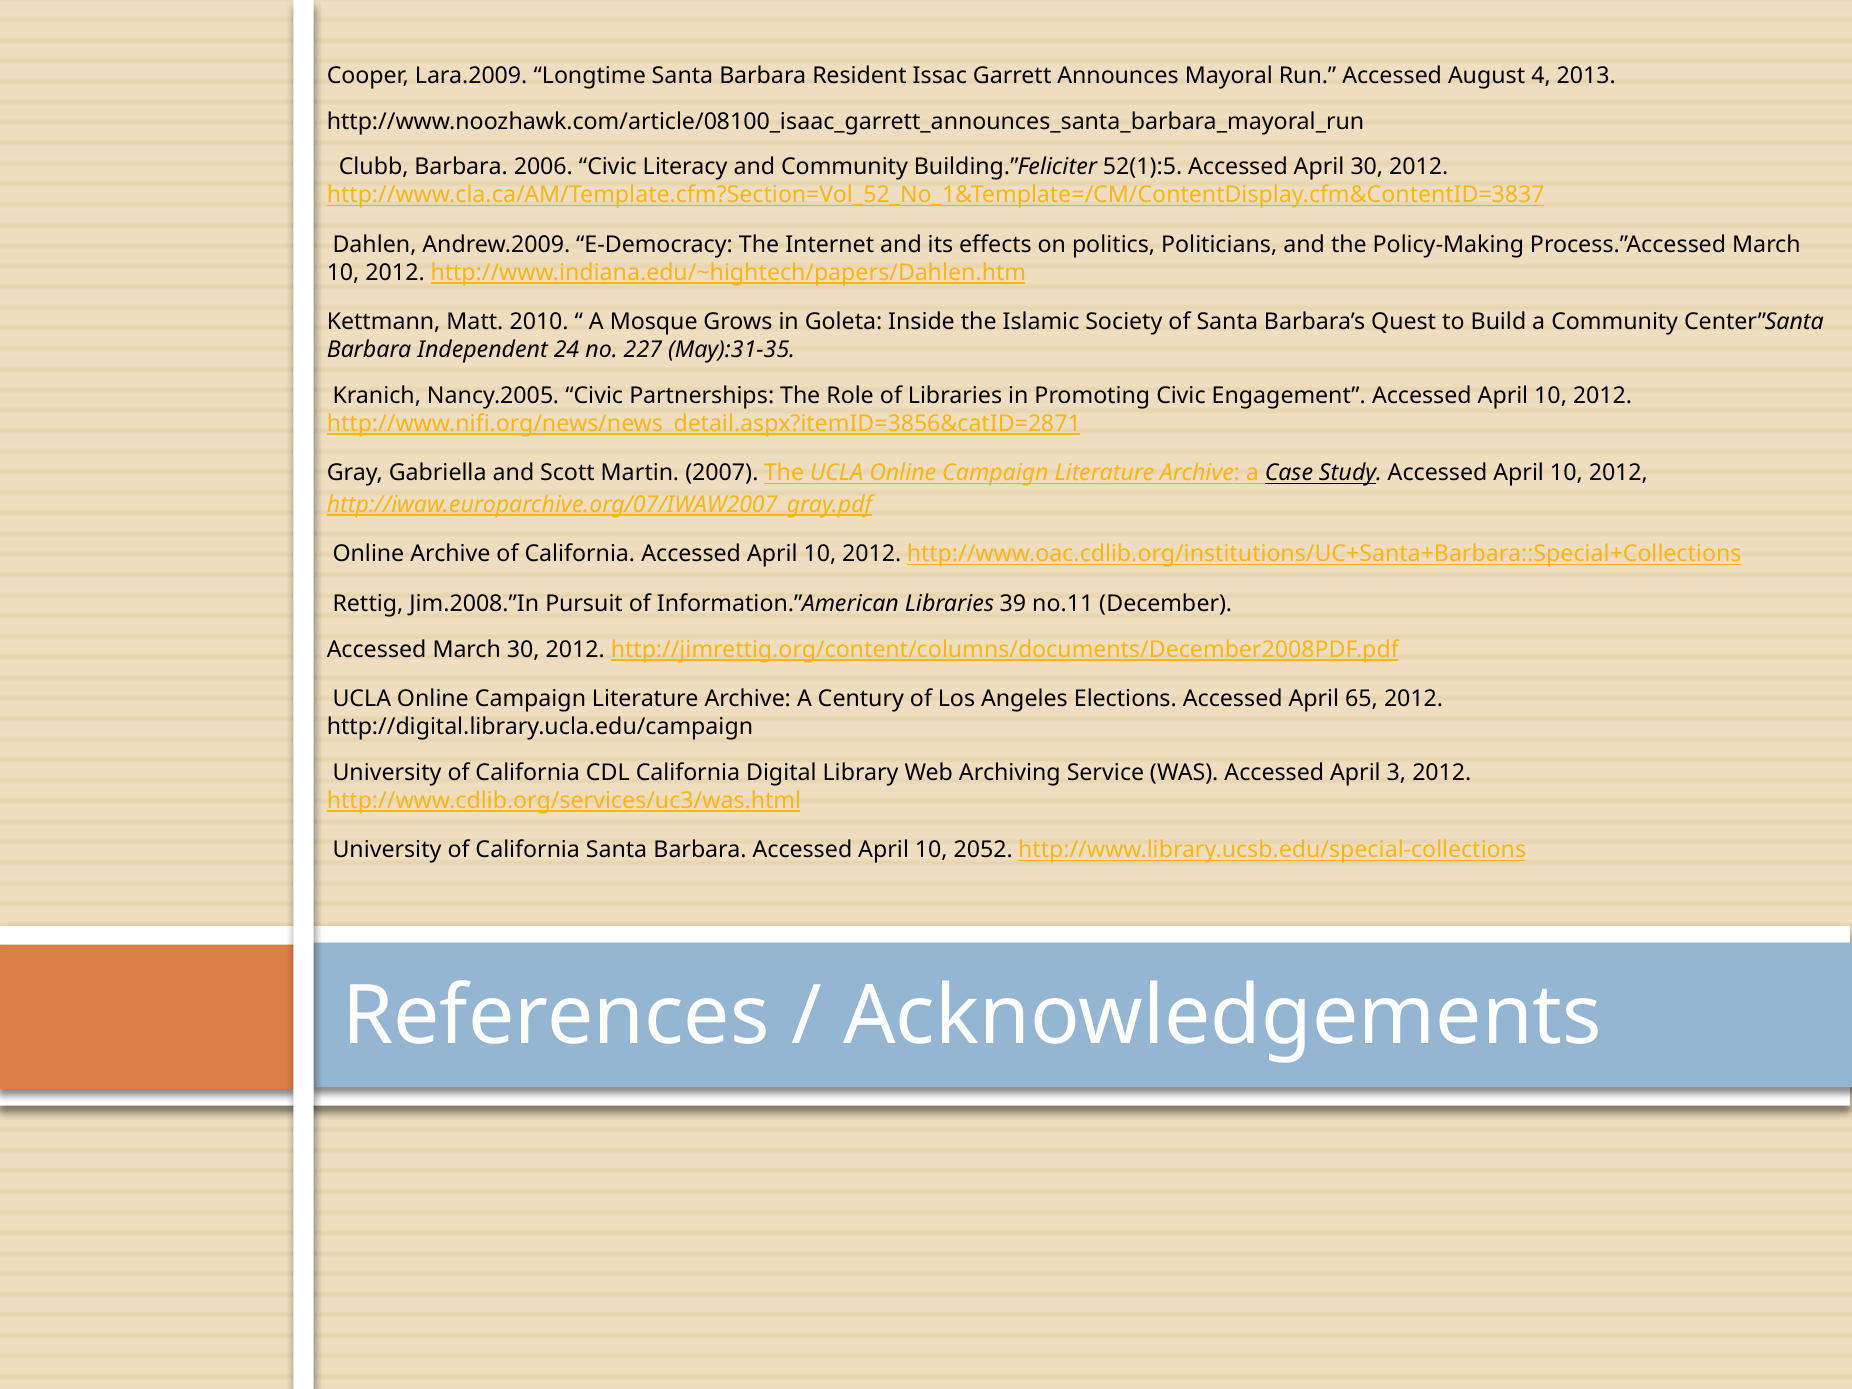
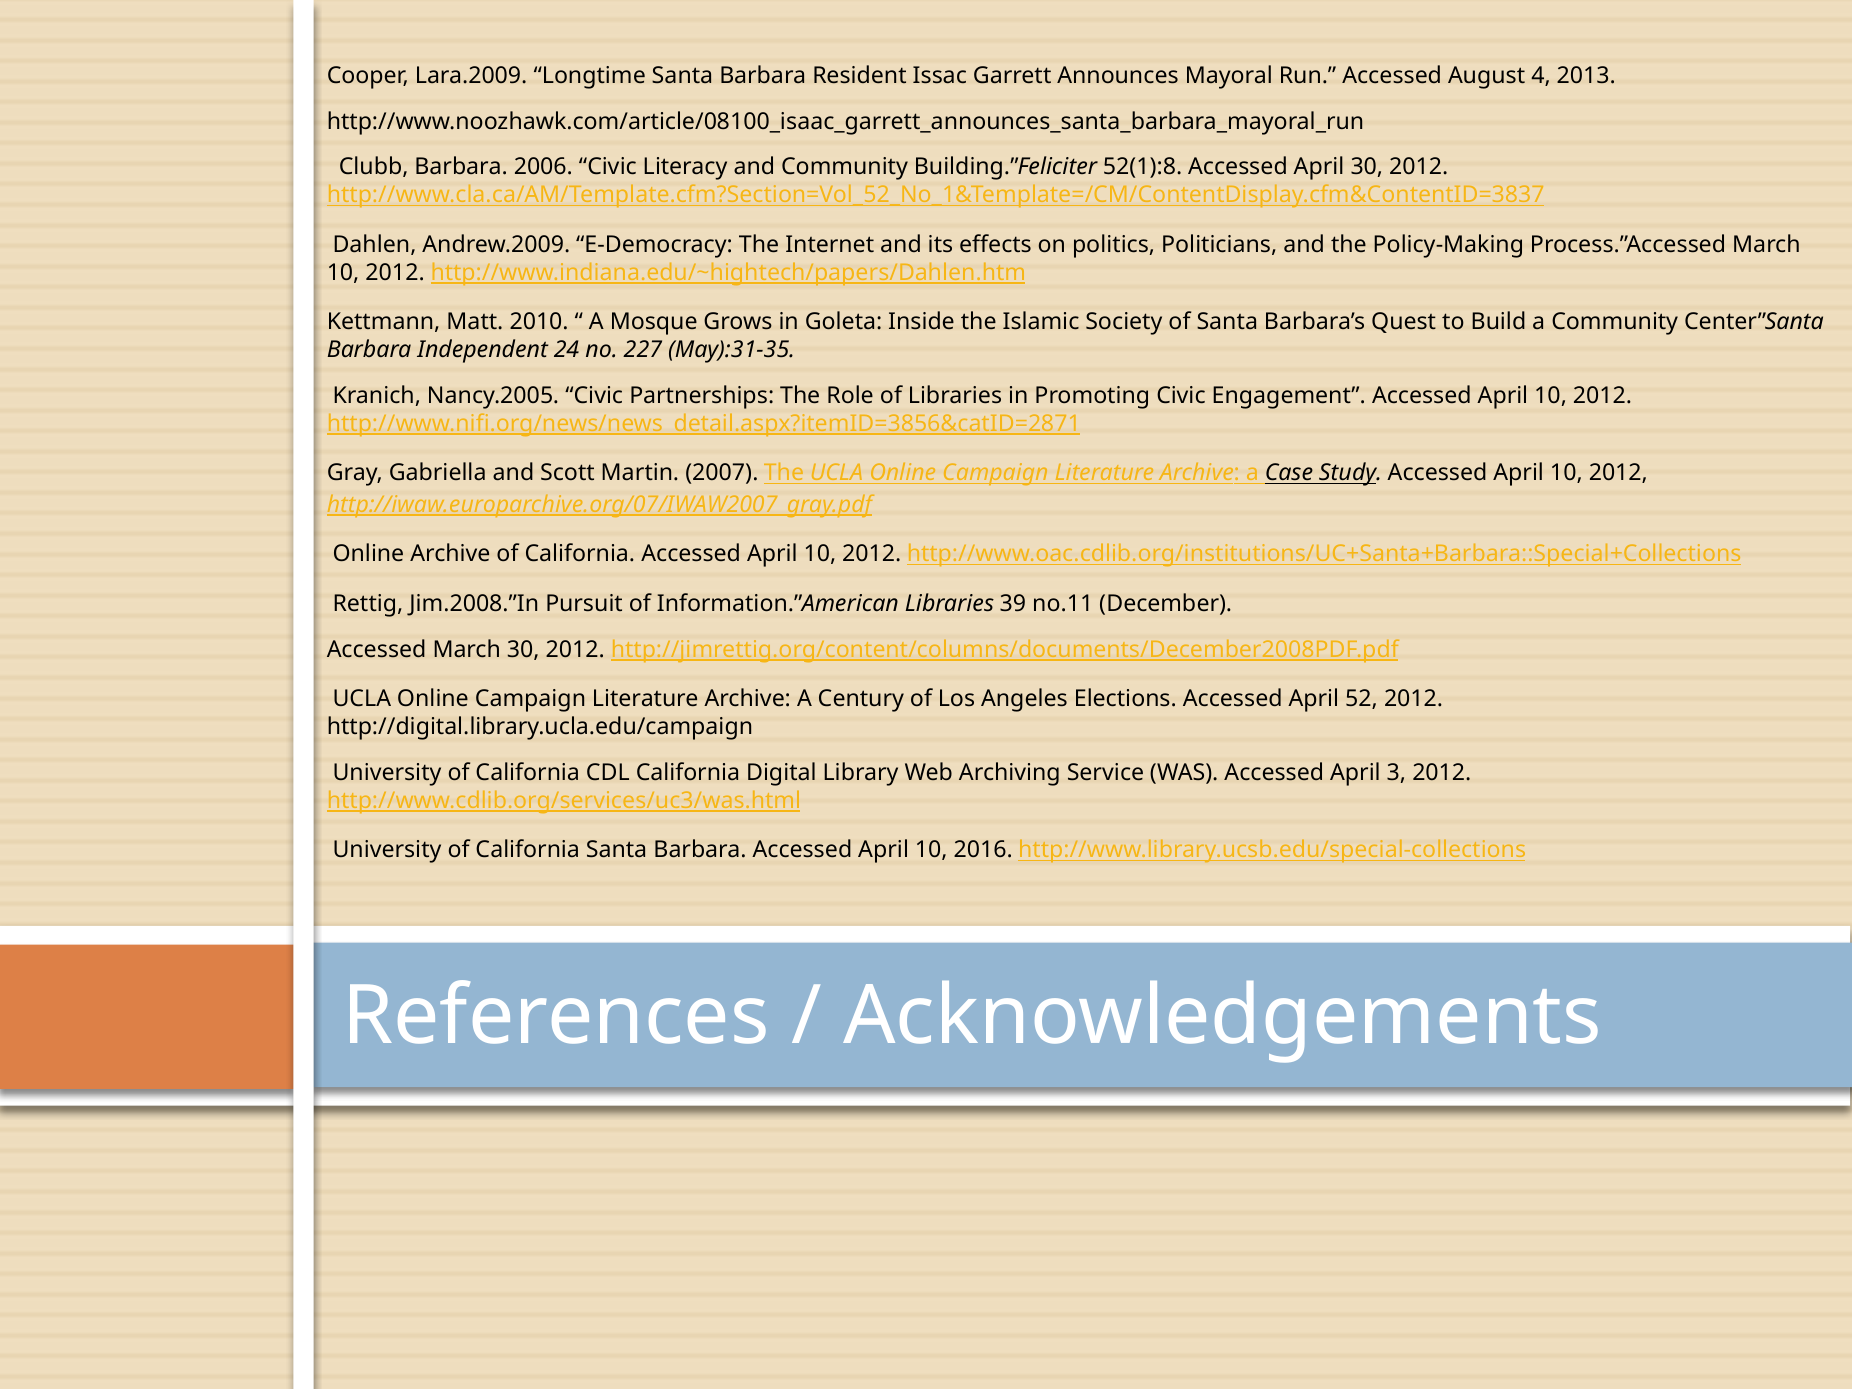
52(1):5: 52(1):5 -> 52(1):8
65: 65 -> 52
2052: 2052 -> 2016
